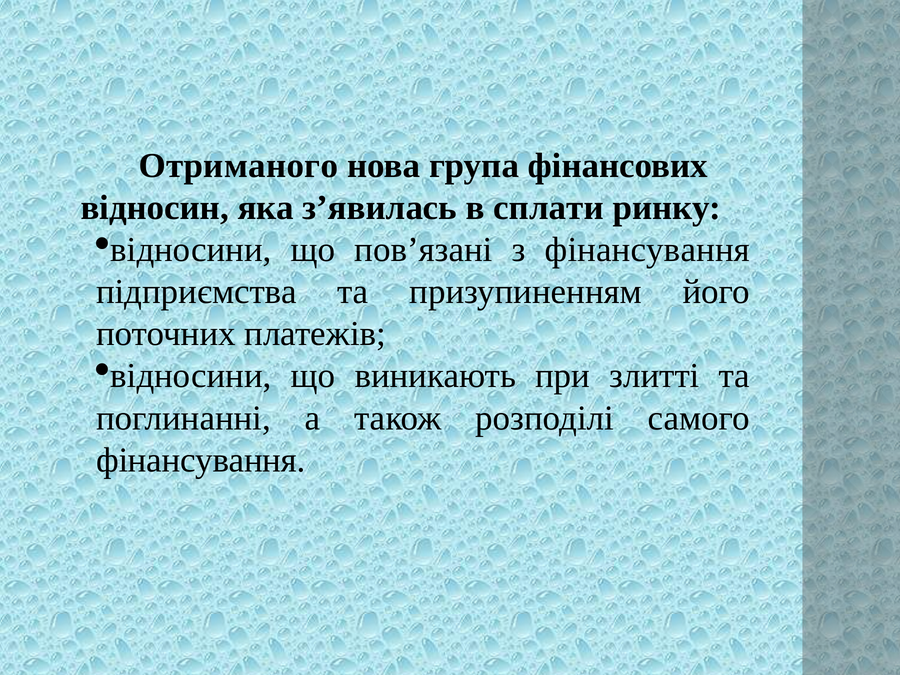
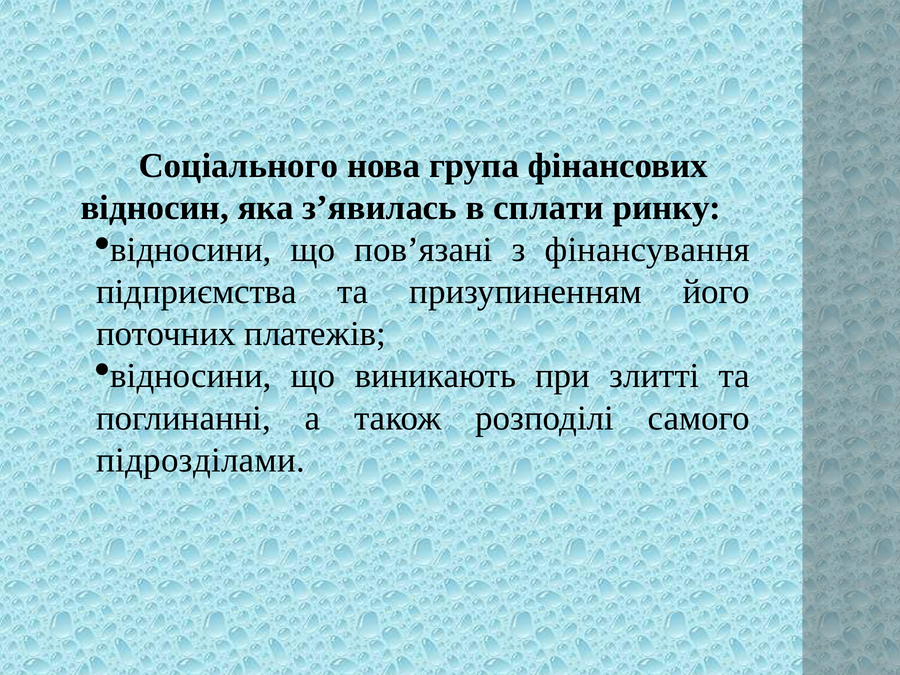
Отриманого: Отриманого -> Соціального
фінансування at (201, 460): фінансування -> підрозділами
